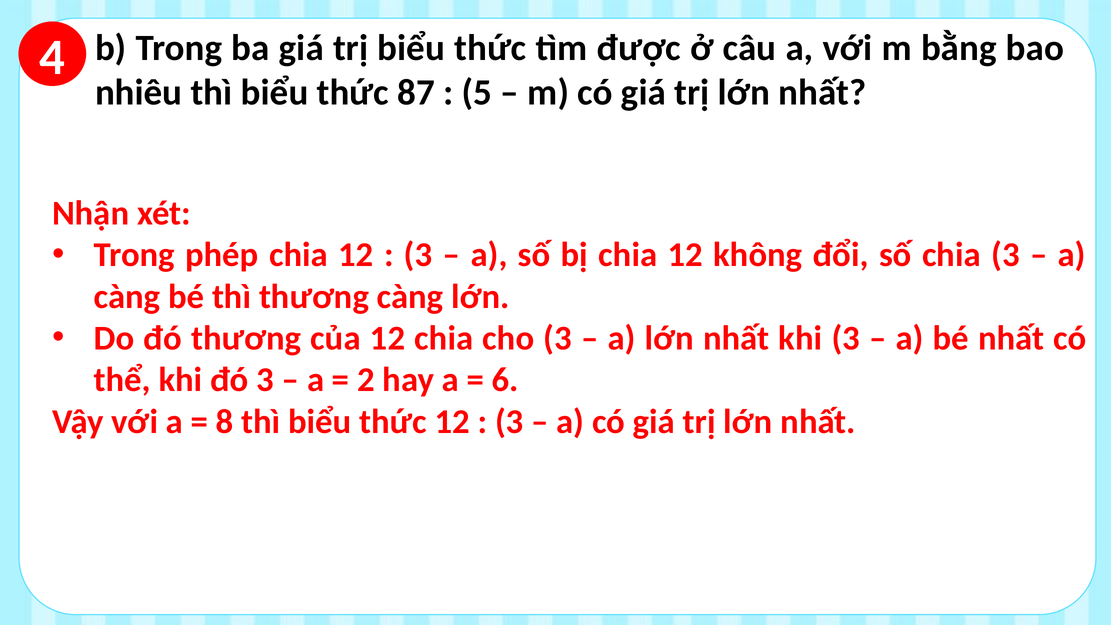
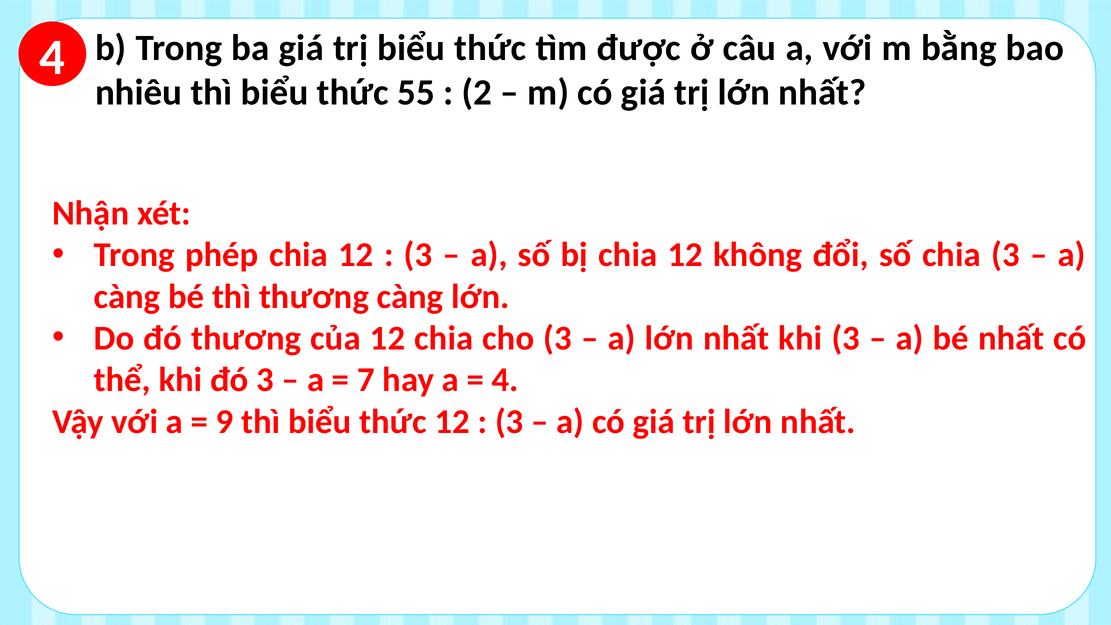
87: 87 -> 55
5: 5 -> 2
2: 2 -> 7
6 at (505, 380): 6 -> 4
8: 8 -> 9
